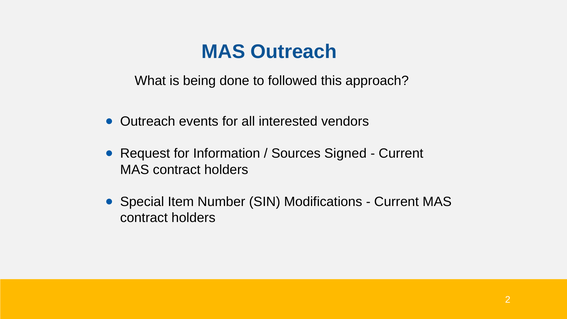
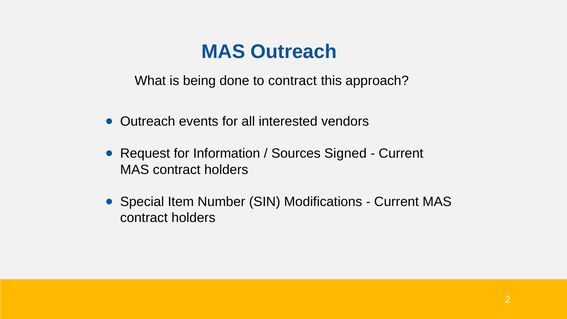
to followed: followed -> contract
